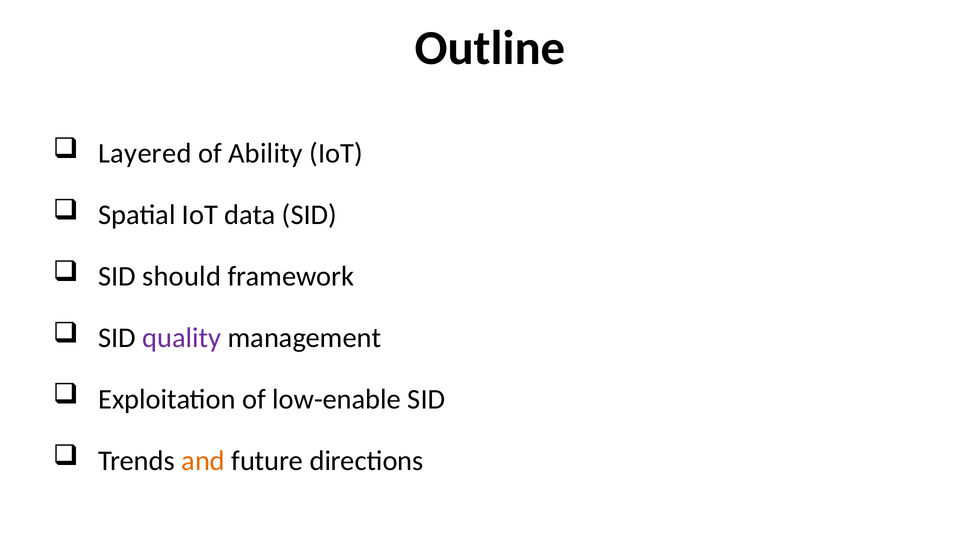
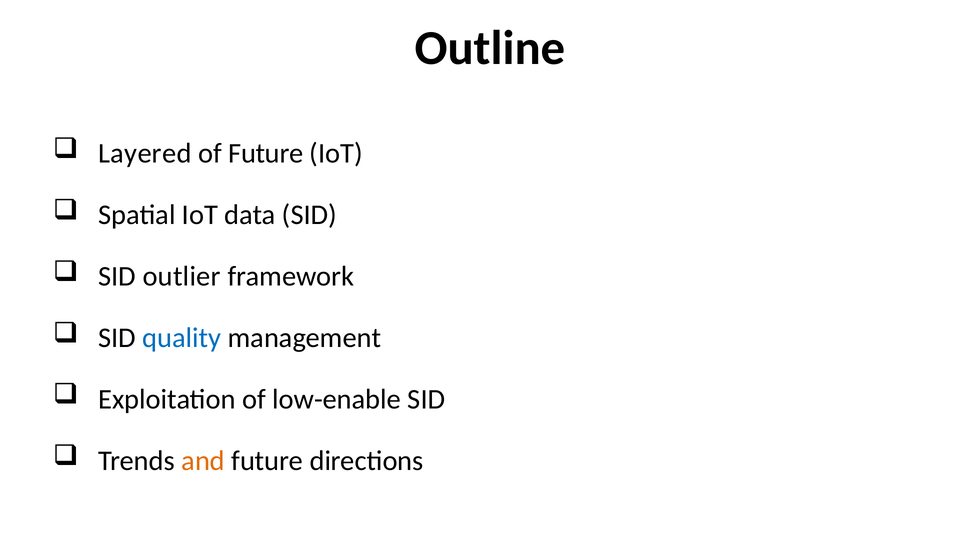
of Ability: Ability -> Future
should: should -> outlier
quality colour: purple -> blue
